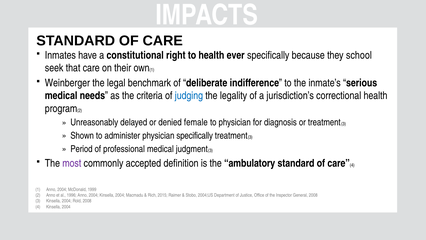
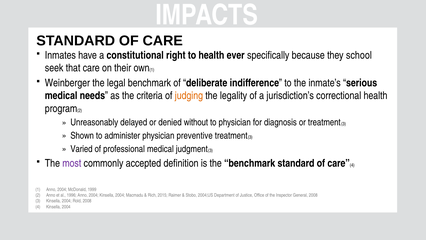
judging colour: blue -> orange
female: female -> without
physician specifically: specifically -> preventive
Period: Period -> Varied
the ambulatory: ambulatory -> benchmark
